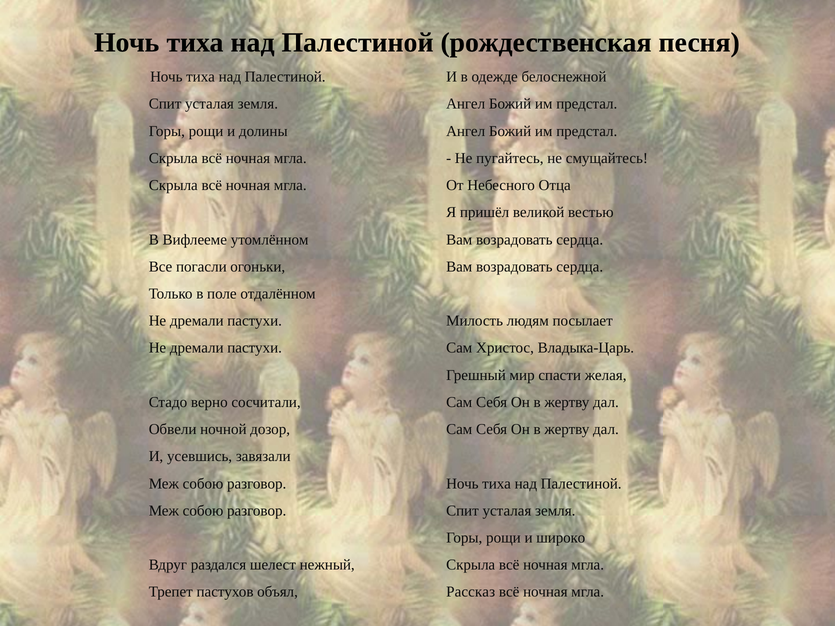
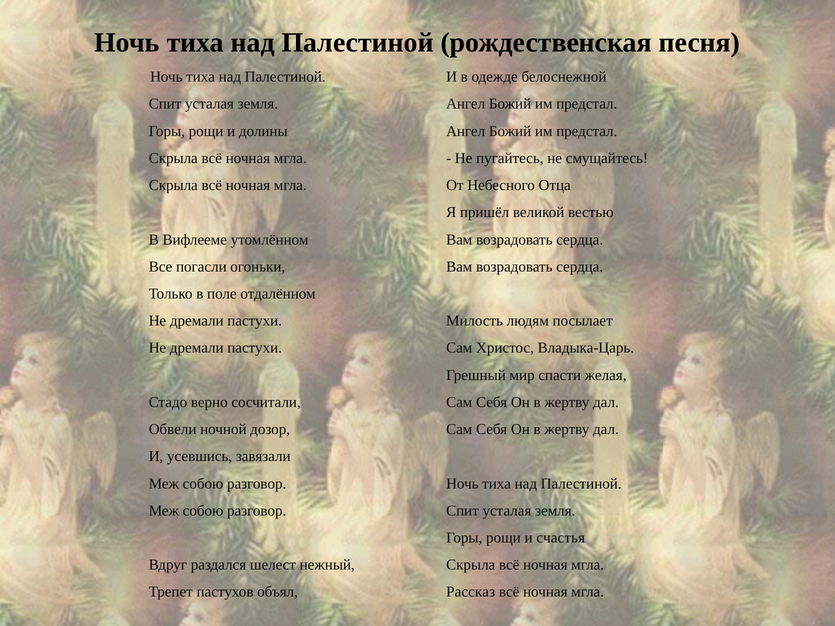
широко: широко -> счастья
